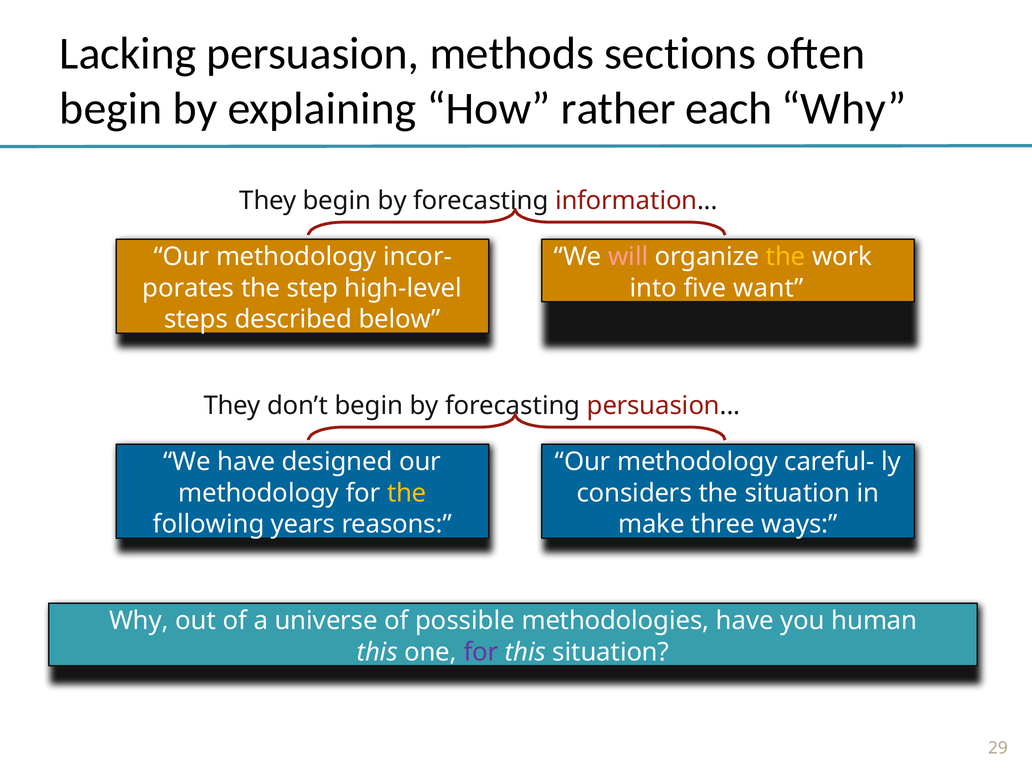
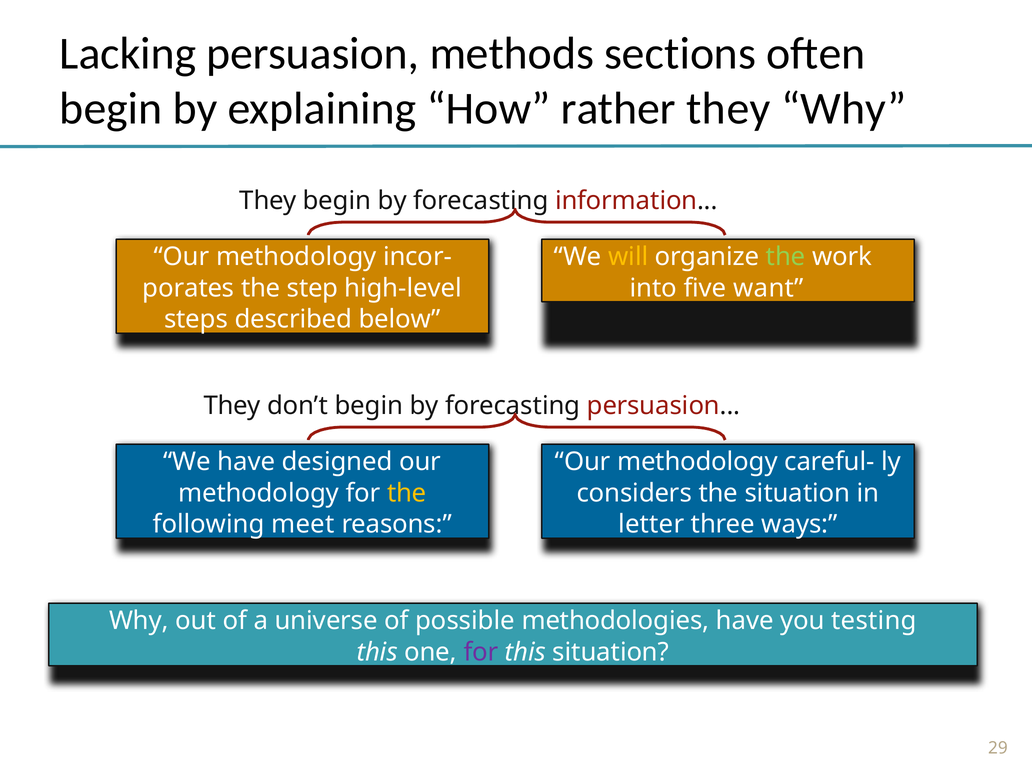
rather each: each -> they
will colour: pink -> yellow
the at (786, 257) colour: yellow -> light green
years: years -> meet
make: make -> letter
human: human -> testing
